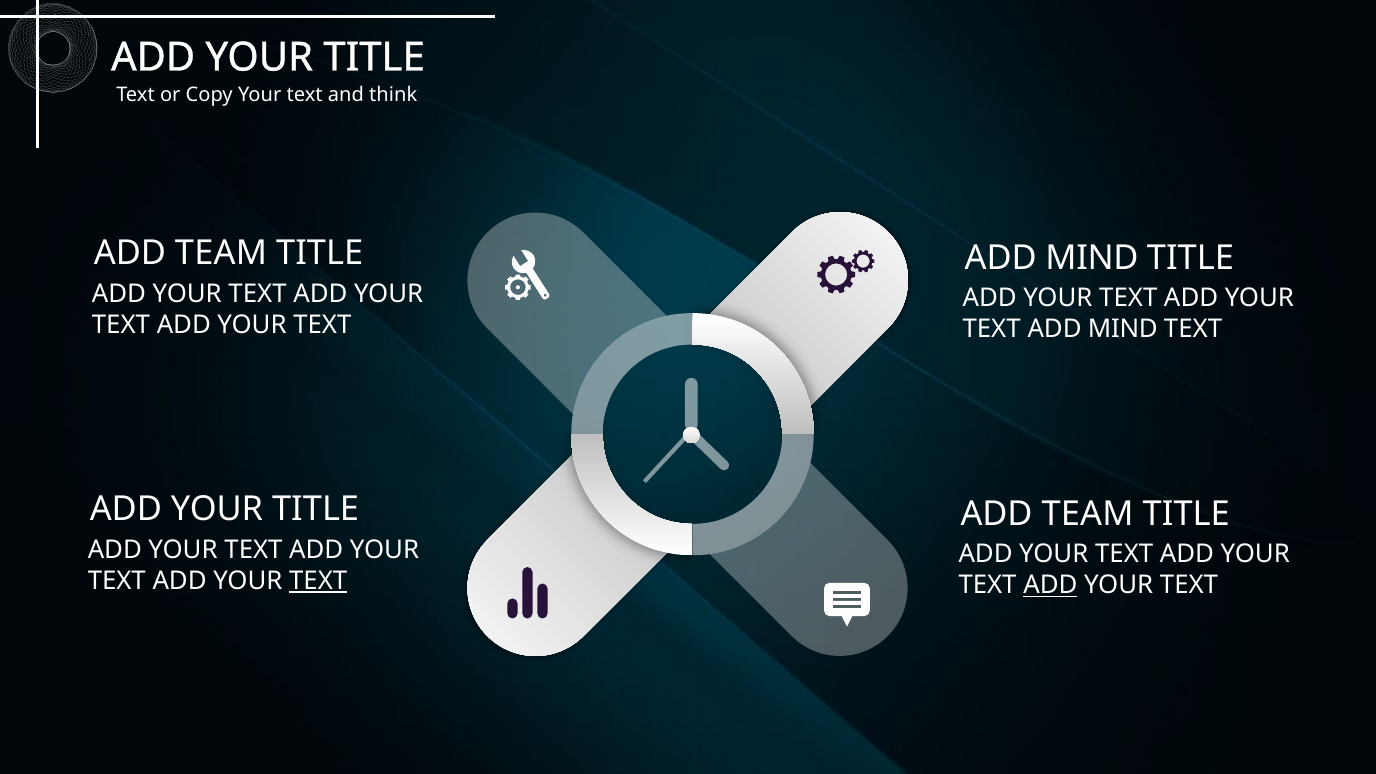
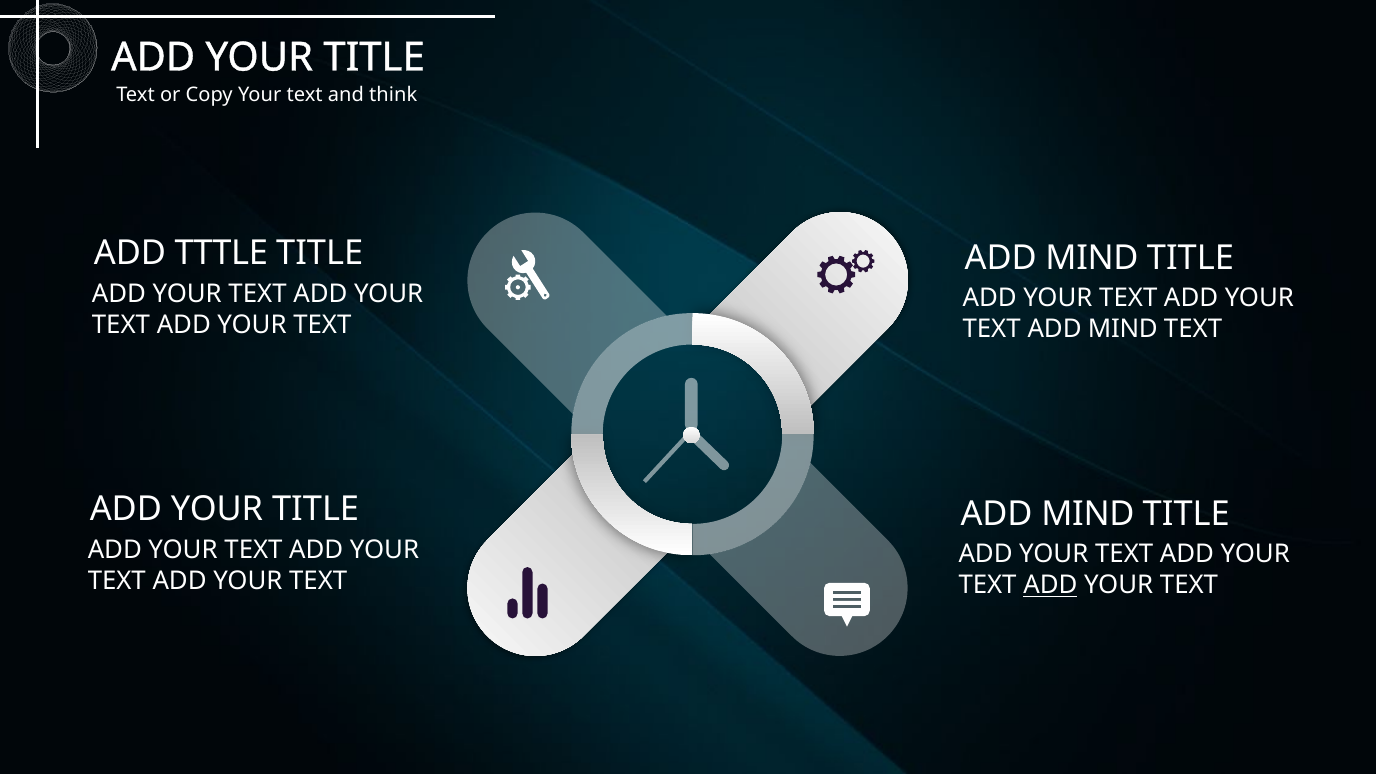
TEAM at (221, 253): TEAM -> TTTLE
TEAM at (1088, 514): TEAM -> MIND
TEXT at (318, 581) underline: present -> none
